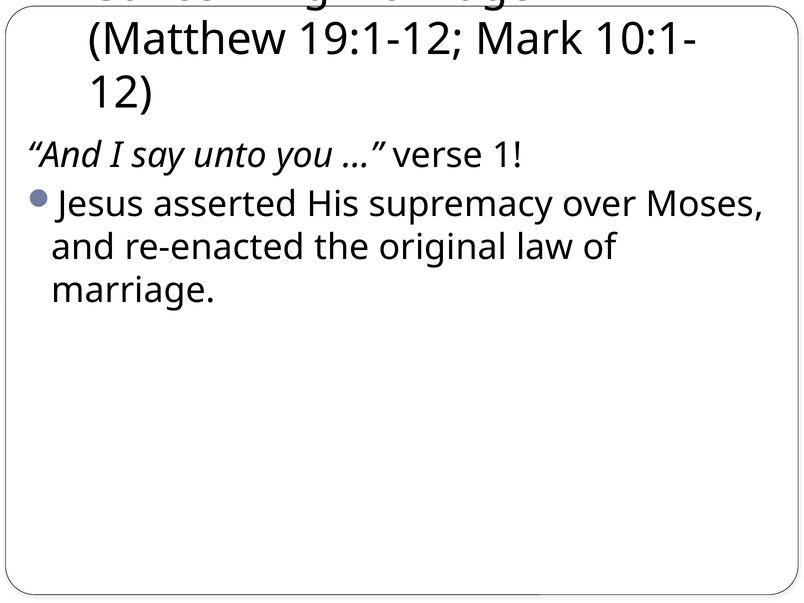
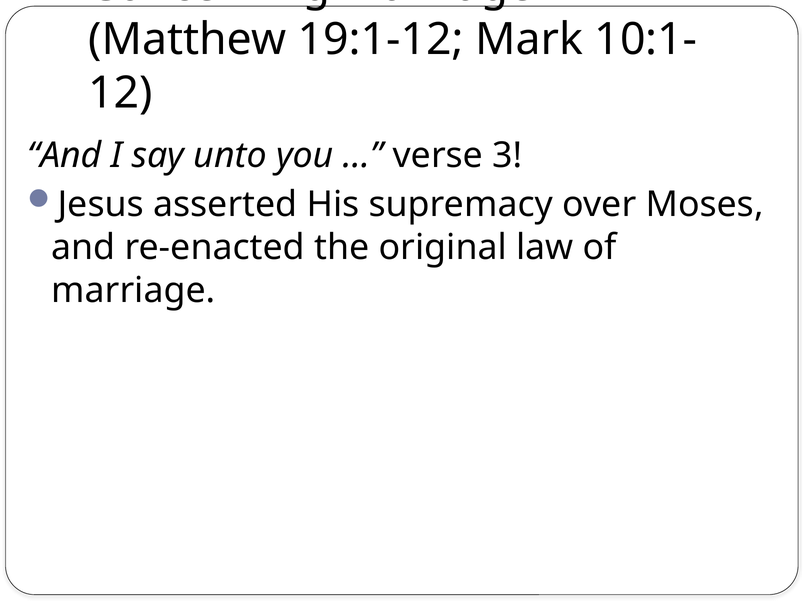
1: 1 -> 3
